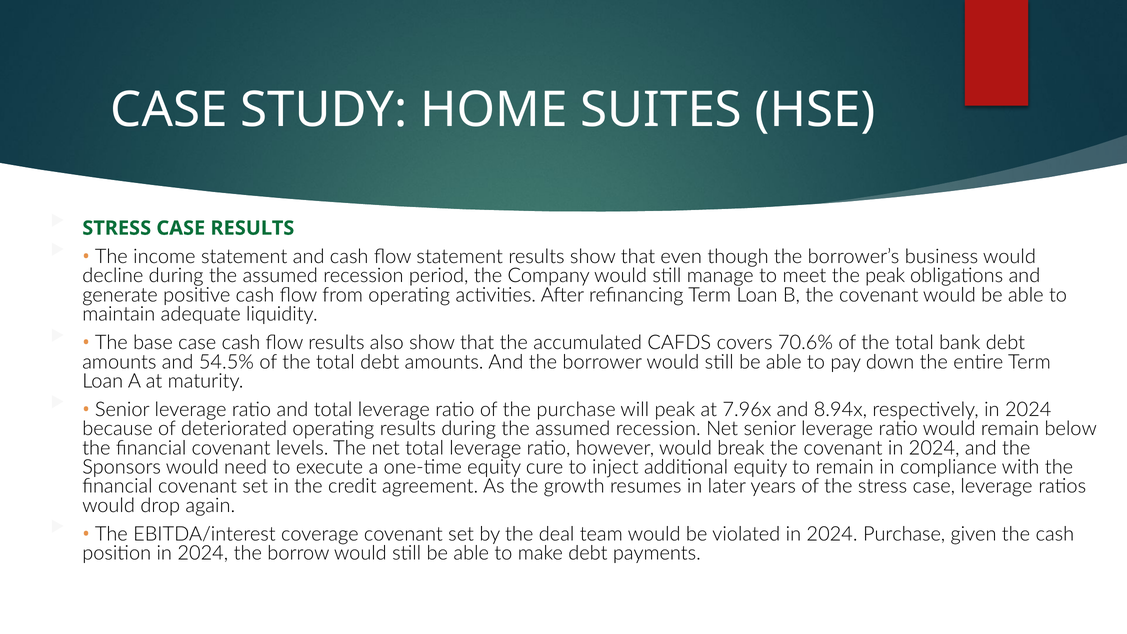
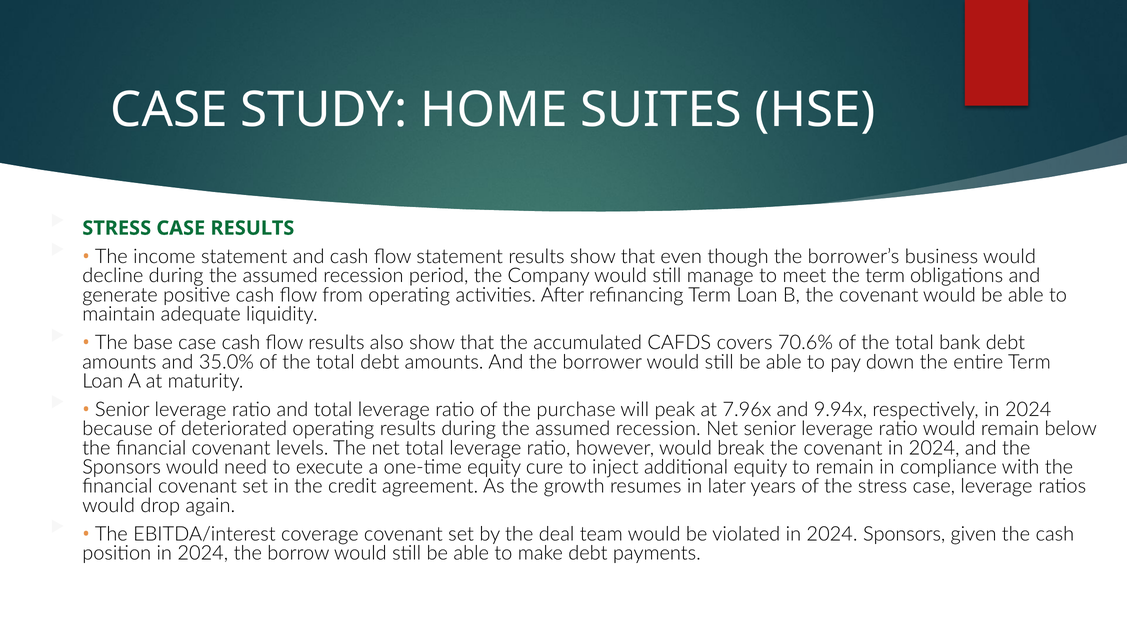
the peak: peak -> term
54.5%: 54.5% -> 35.0%
8.94x: 8.94x -> 9.94x
2024 Purchase: Purchase -> Sponsors
